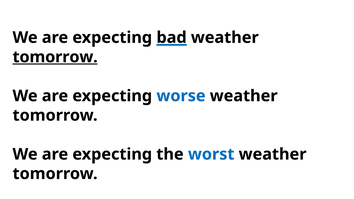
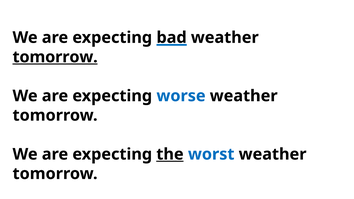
the underline: none -> present
